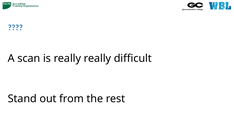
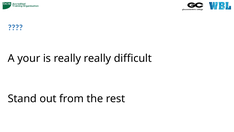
scan: scan -> your
